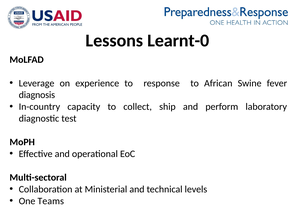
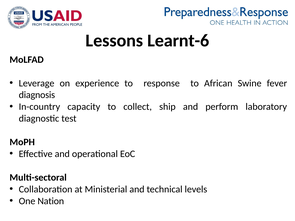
Learnt-0: Learnt-0 -> Learnt-6
Teams: Teams -> Nation
